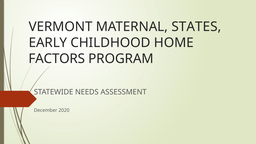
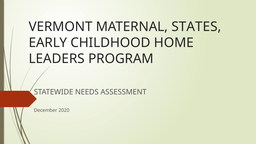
FACTORS: FACTORS -> LEADERS
